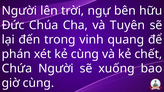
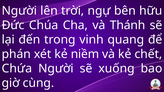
Tuyên: Tuyên -> Thánh
kẻ cùng: cùng -> niềm
